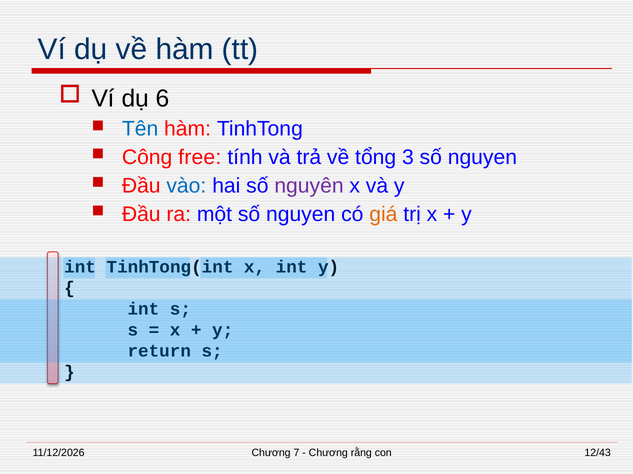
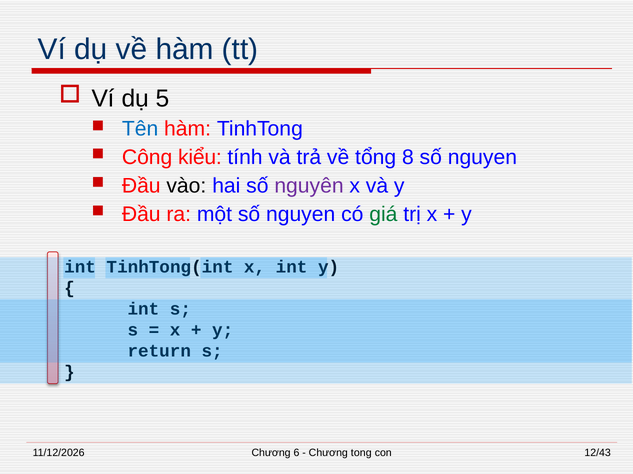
6: 6 -> 5
free: free -> kiểu
3: 3 -> 8
vào colour: blue -> black
giá colour: orange -> green
7: 7 -> 6
rằng: rằng -> tong
